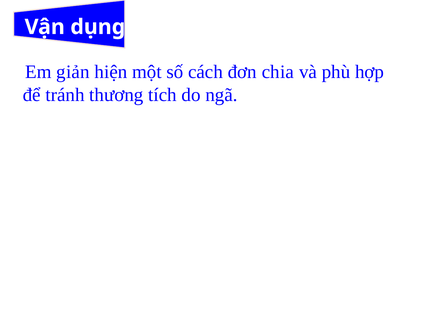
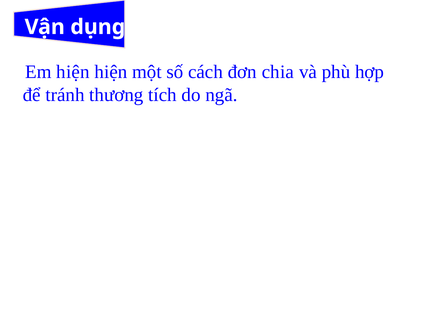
Em giản: giản -> hiện
